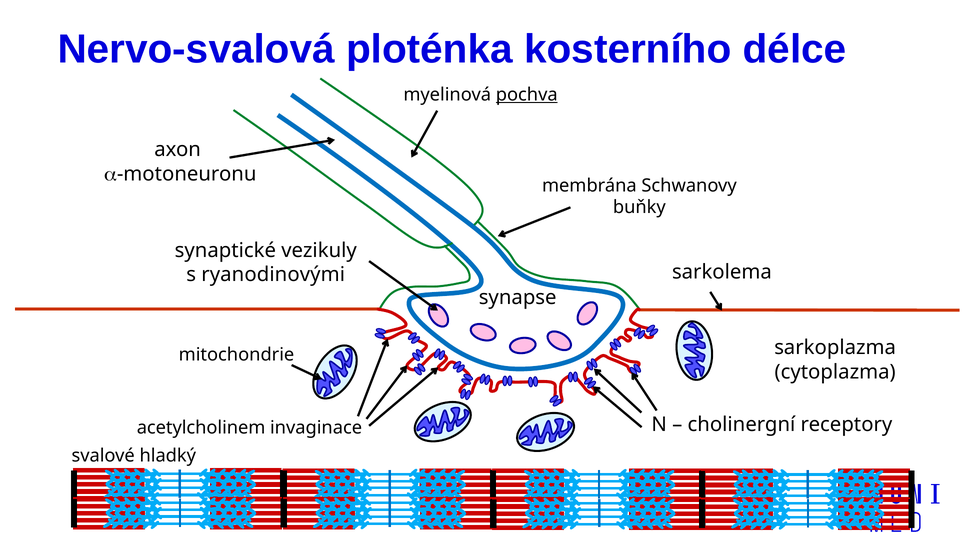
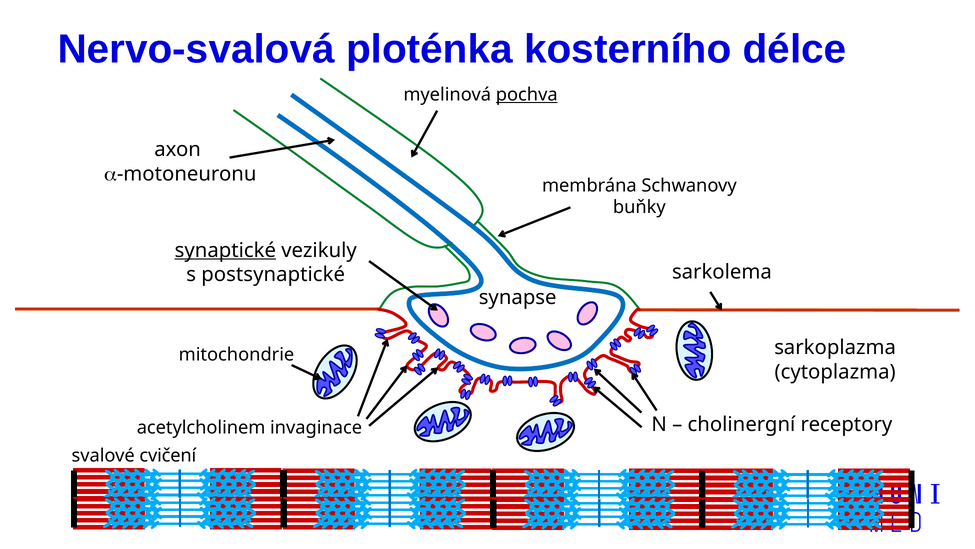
synaptické underline: none -> present
ryanodinovými: ryanodinovými -> postsynaptické
hladký: hladký -> cvičení
